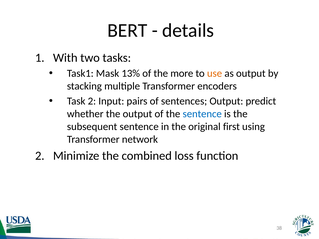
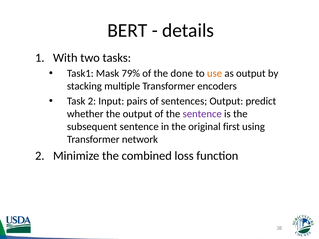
13%: 13% -> 79%
more: more -> done
sentence at (202, 114) colour: blue -> purple
